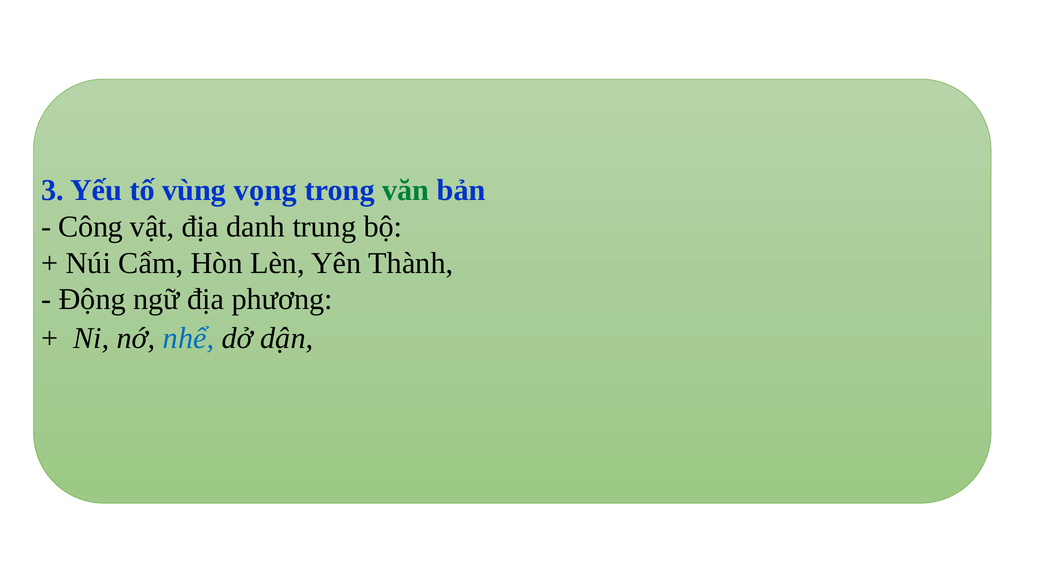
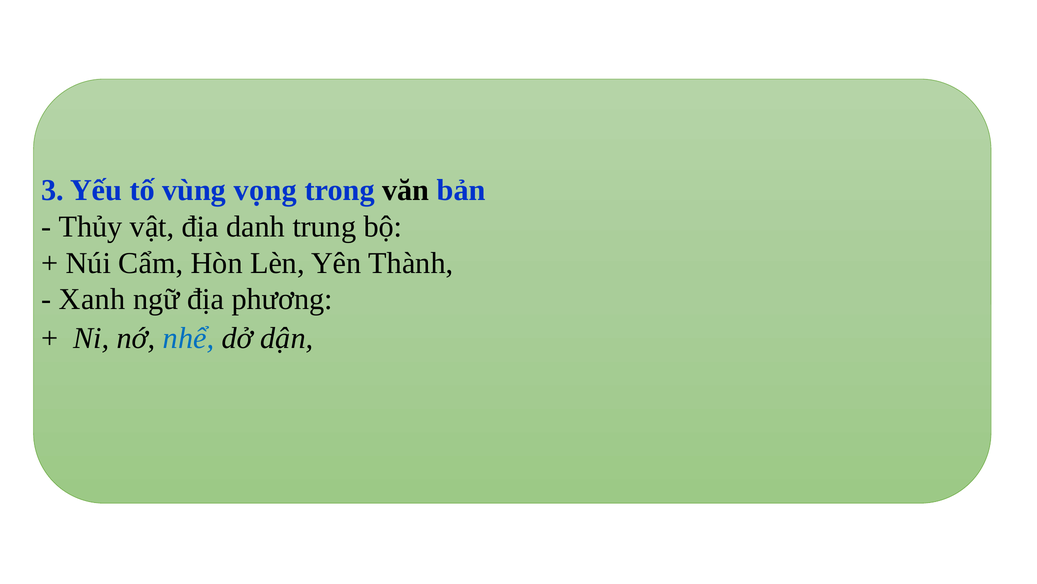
văn colour: green -> black
Công: Công -> Thủy
Động: Động -> Xanh
